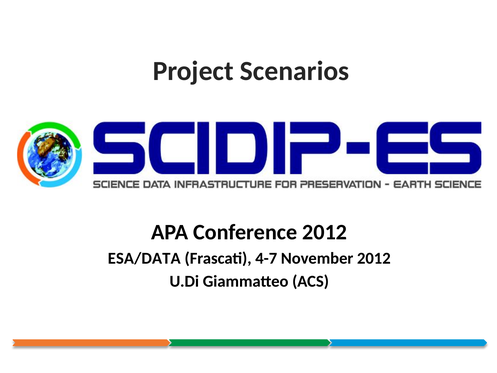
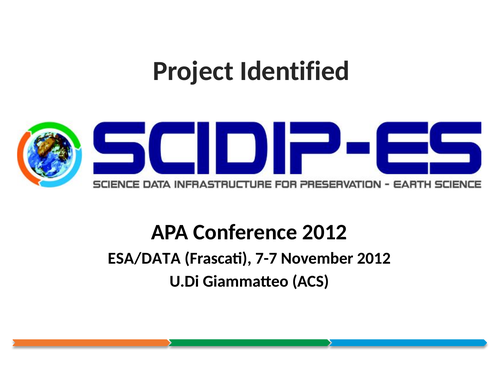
Scenarios: Scenarios -> Identified
4-7: 4-7 -> 7-7
